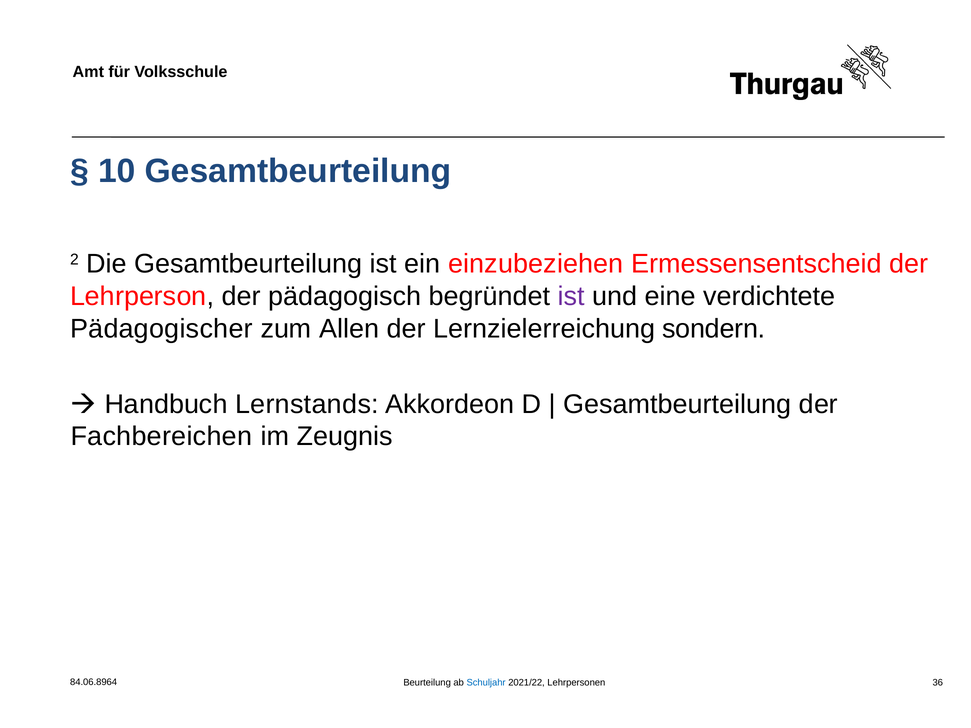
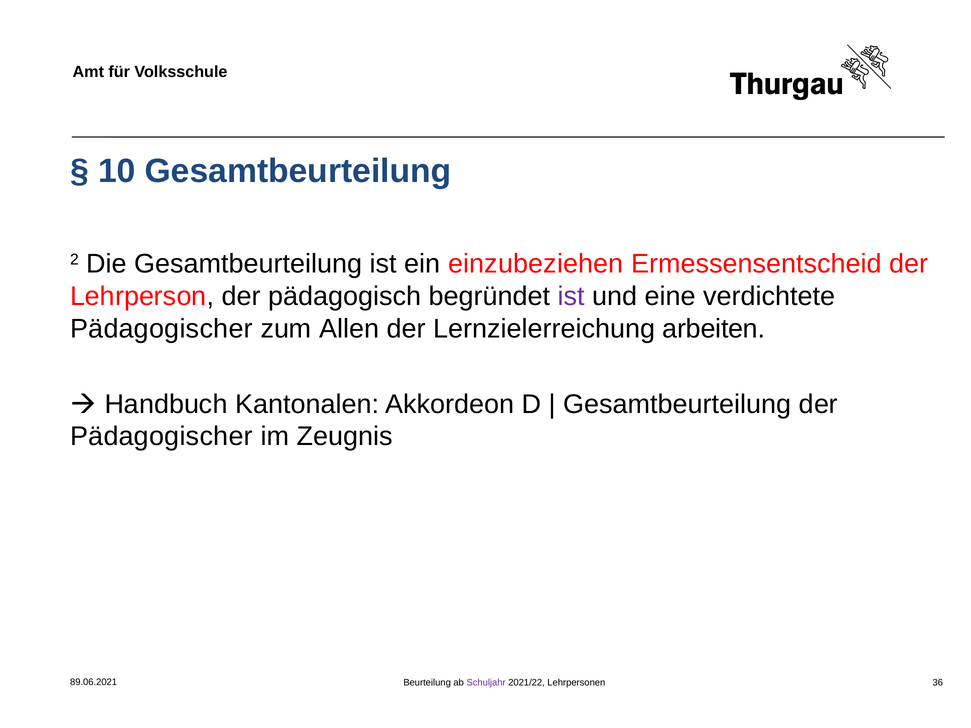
sondern: sondern -> arbeiten
Lernstands: Lernstands -> Kantonalen
Fachbereichen at (161, 437): Fachbereichen -> Pädagogischer
84.06.8964: 84.06.8964 -> 89.06.2021
Schuljahr colour: blue -> purple
